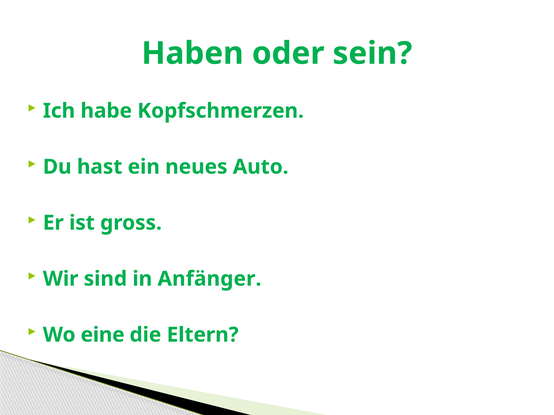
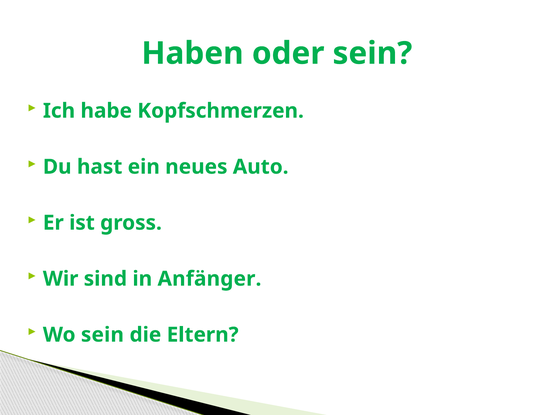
Wo eine: eine -> sein
